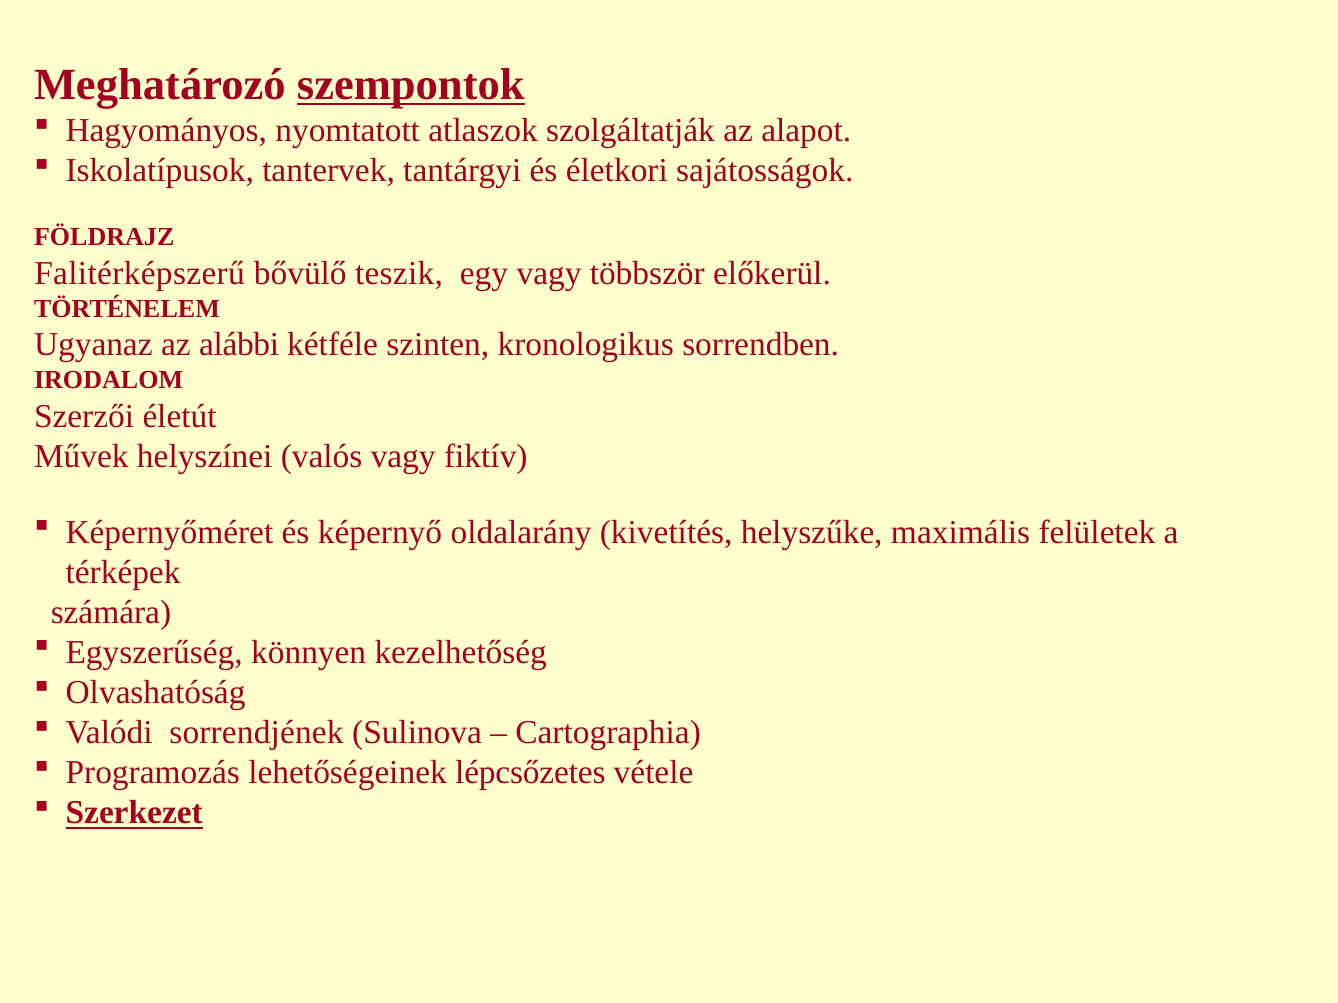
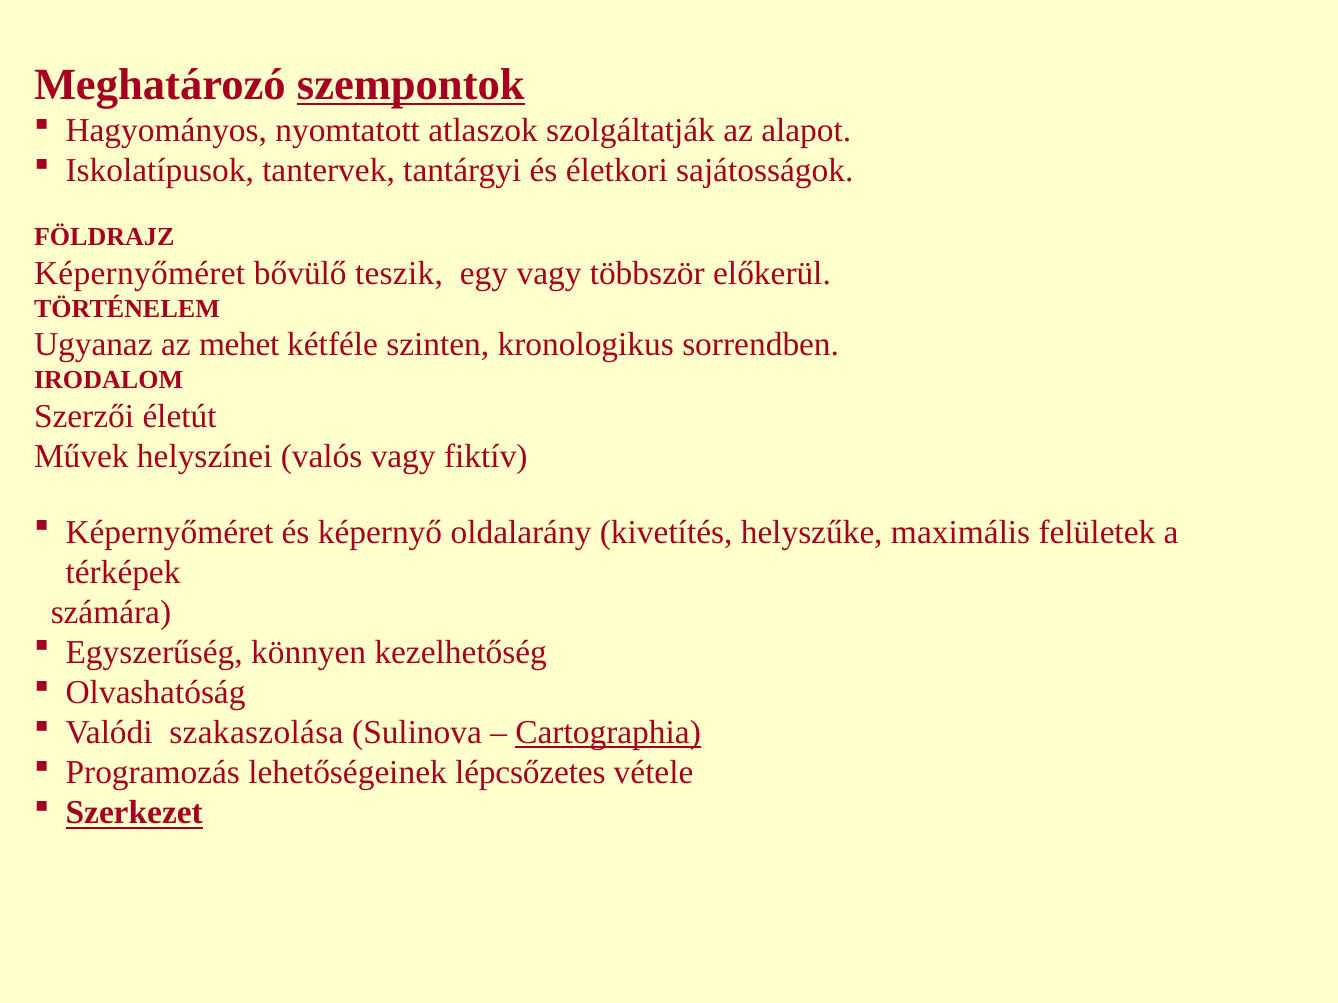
Falitérképszerű at (140, 274): Falitérképszerű -> Képernyőméret
alábbi: alábbi -> mehet
sorrendjének: sorrendjének -> szakaszolása
Cartographia underline: none -> present
